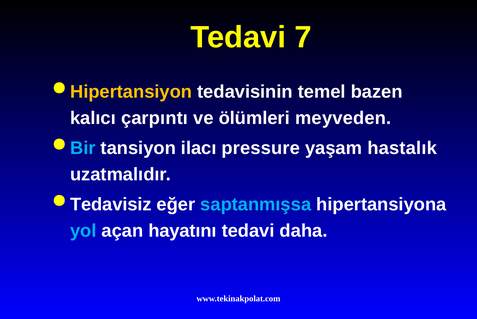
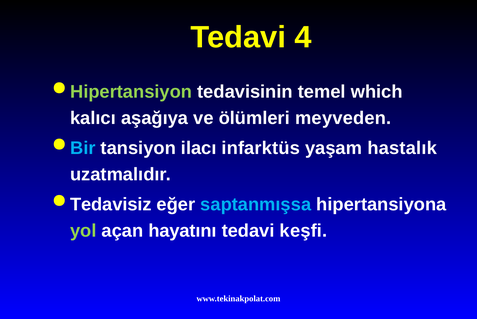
7: 7 -> 4
Hipertansiyon colour: yellow -> light green
bazen: bazen -> which
çarpıntı: çarpıntı -> aşağıya
pressure: pressure -> infarktüs
yol colour: light blue -> light green
daha: daha -> keşfi
